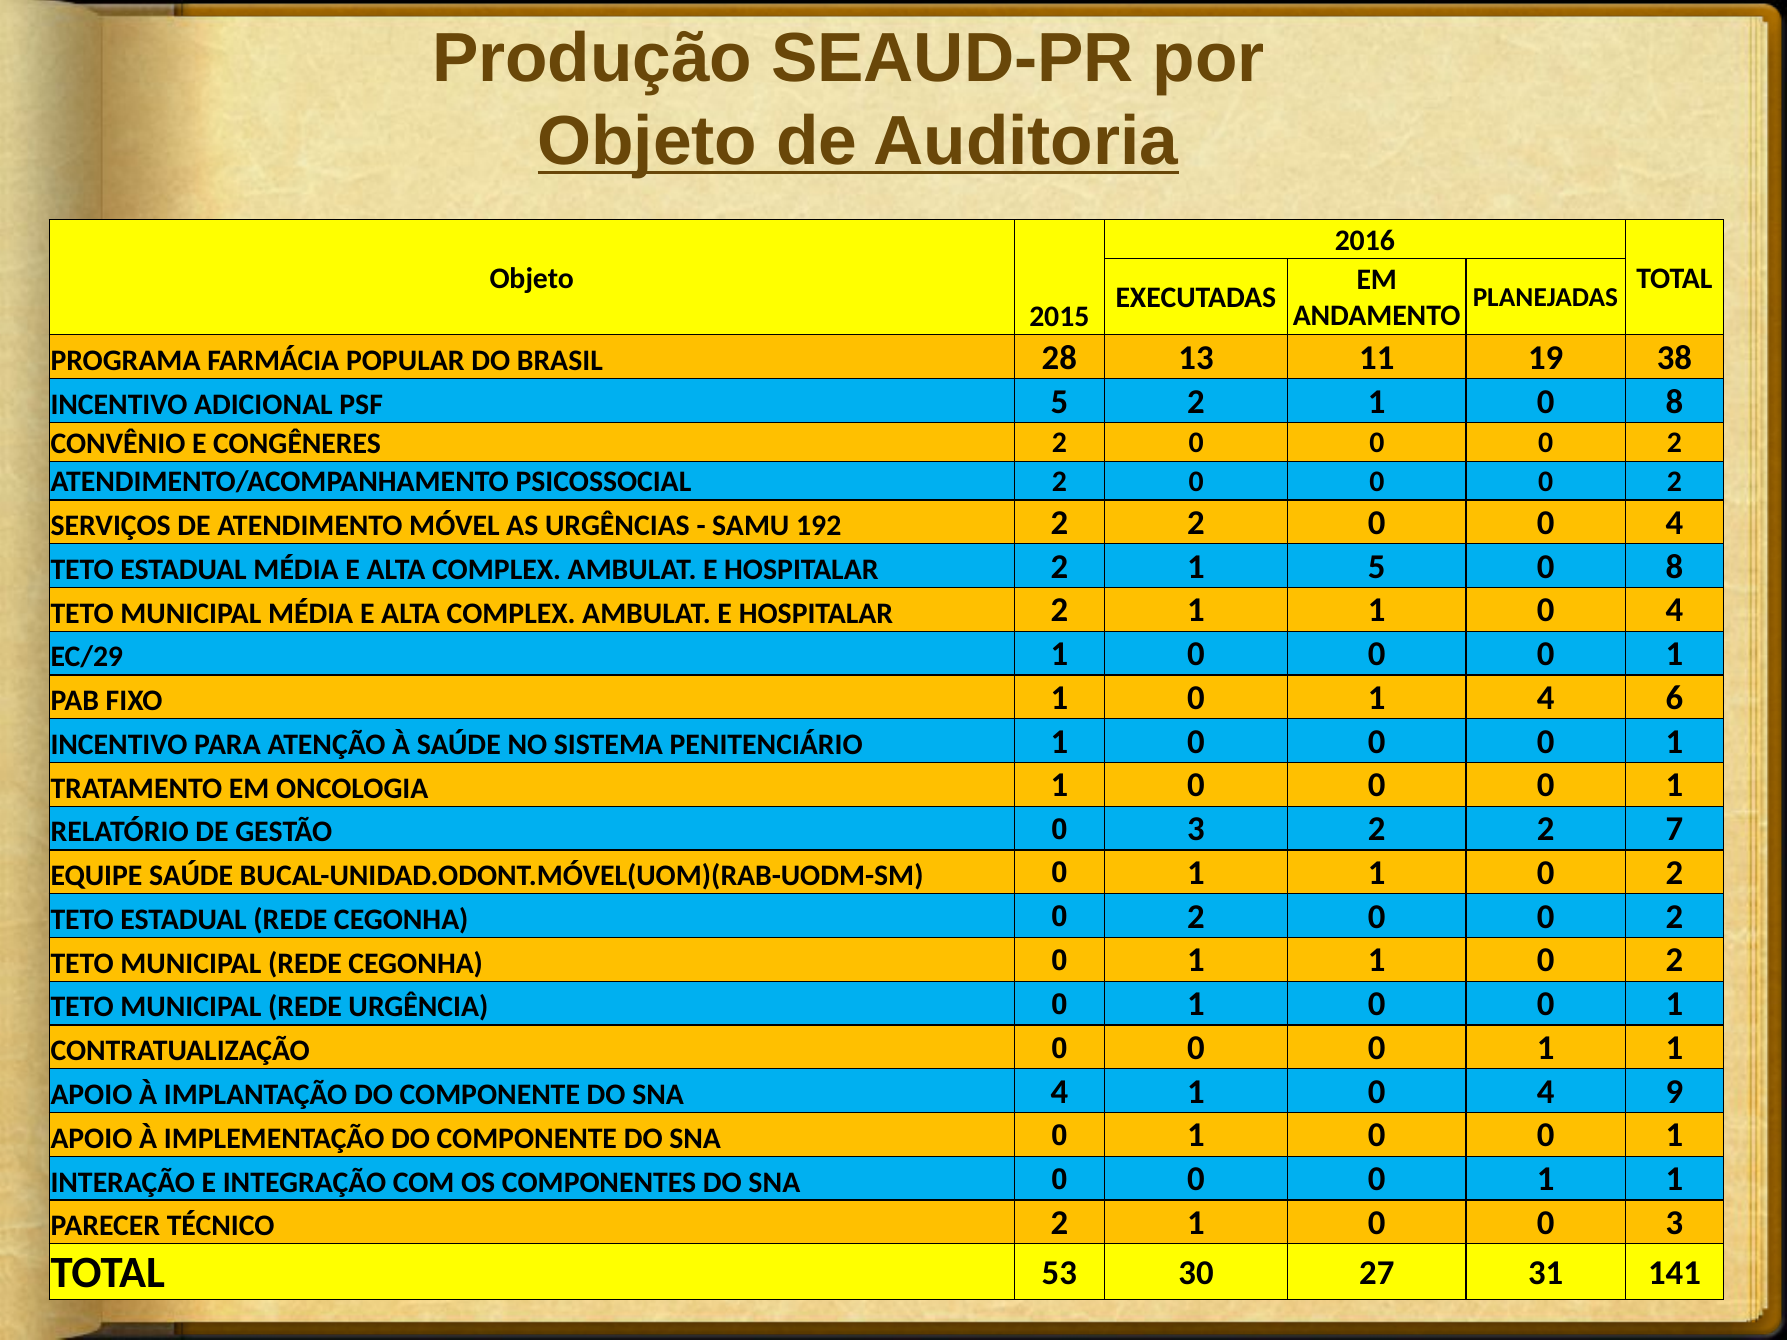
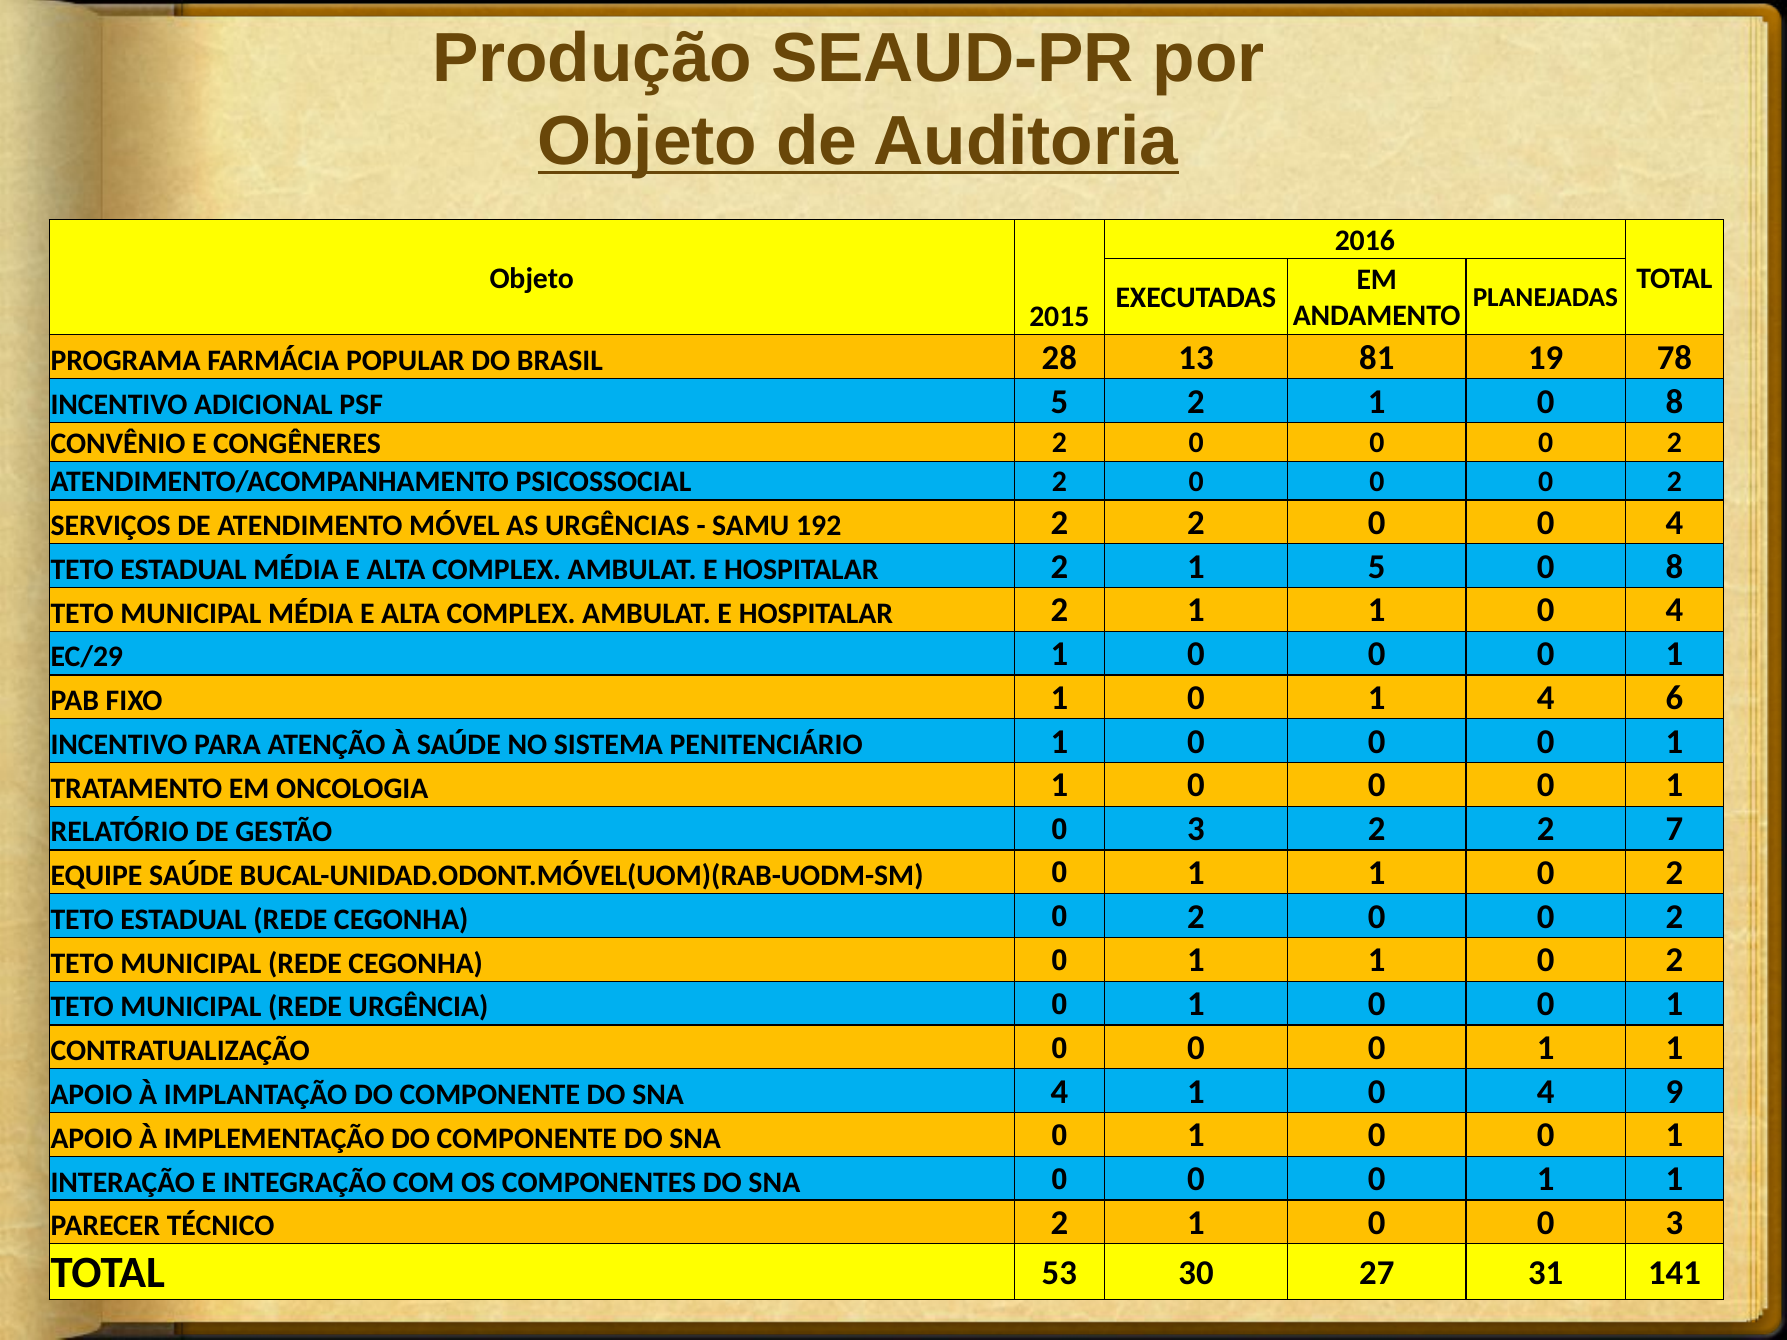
11: 11 -> 81
38: 38 -> 78
